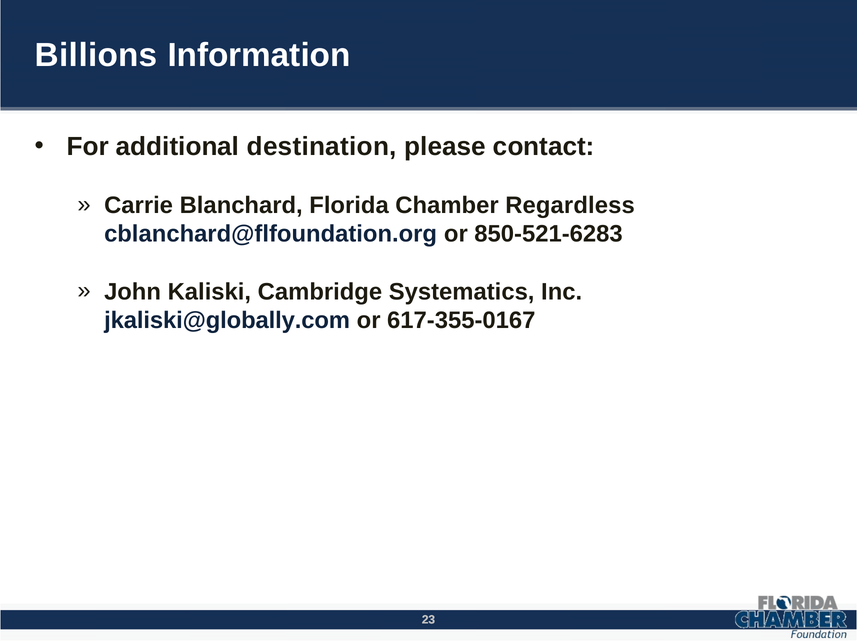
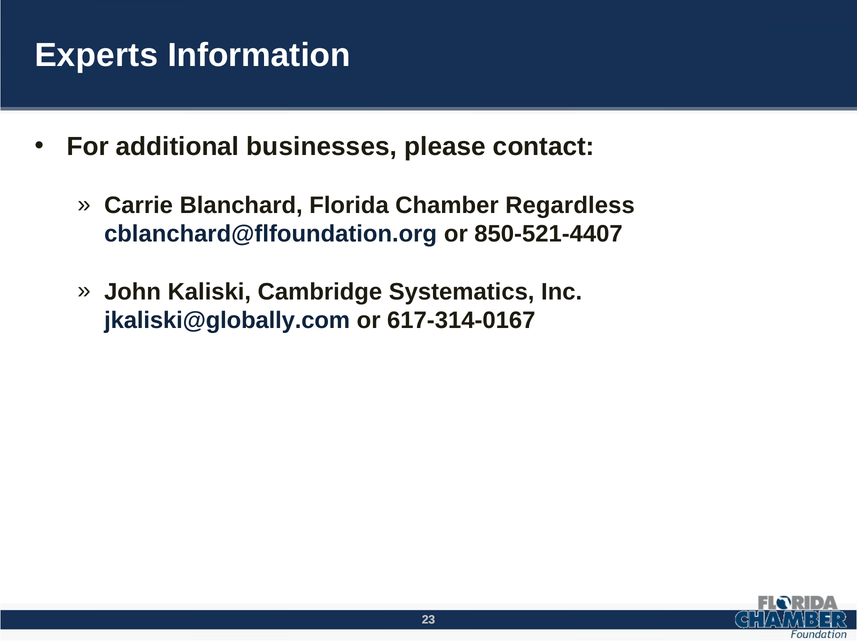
Billions: Billions -> Experts
destination: destination -> businesses
850-521-6283: 850-521-6283 -> 850-521-4407
617-355-0167: 617-355-0167 -> 617-314-0167
